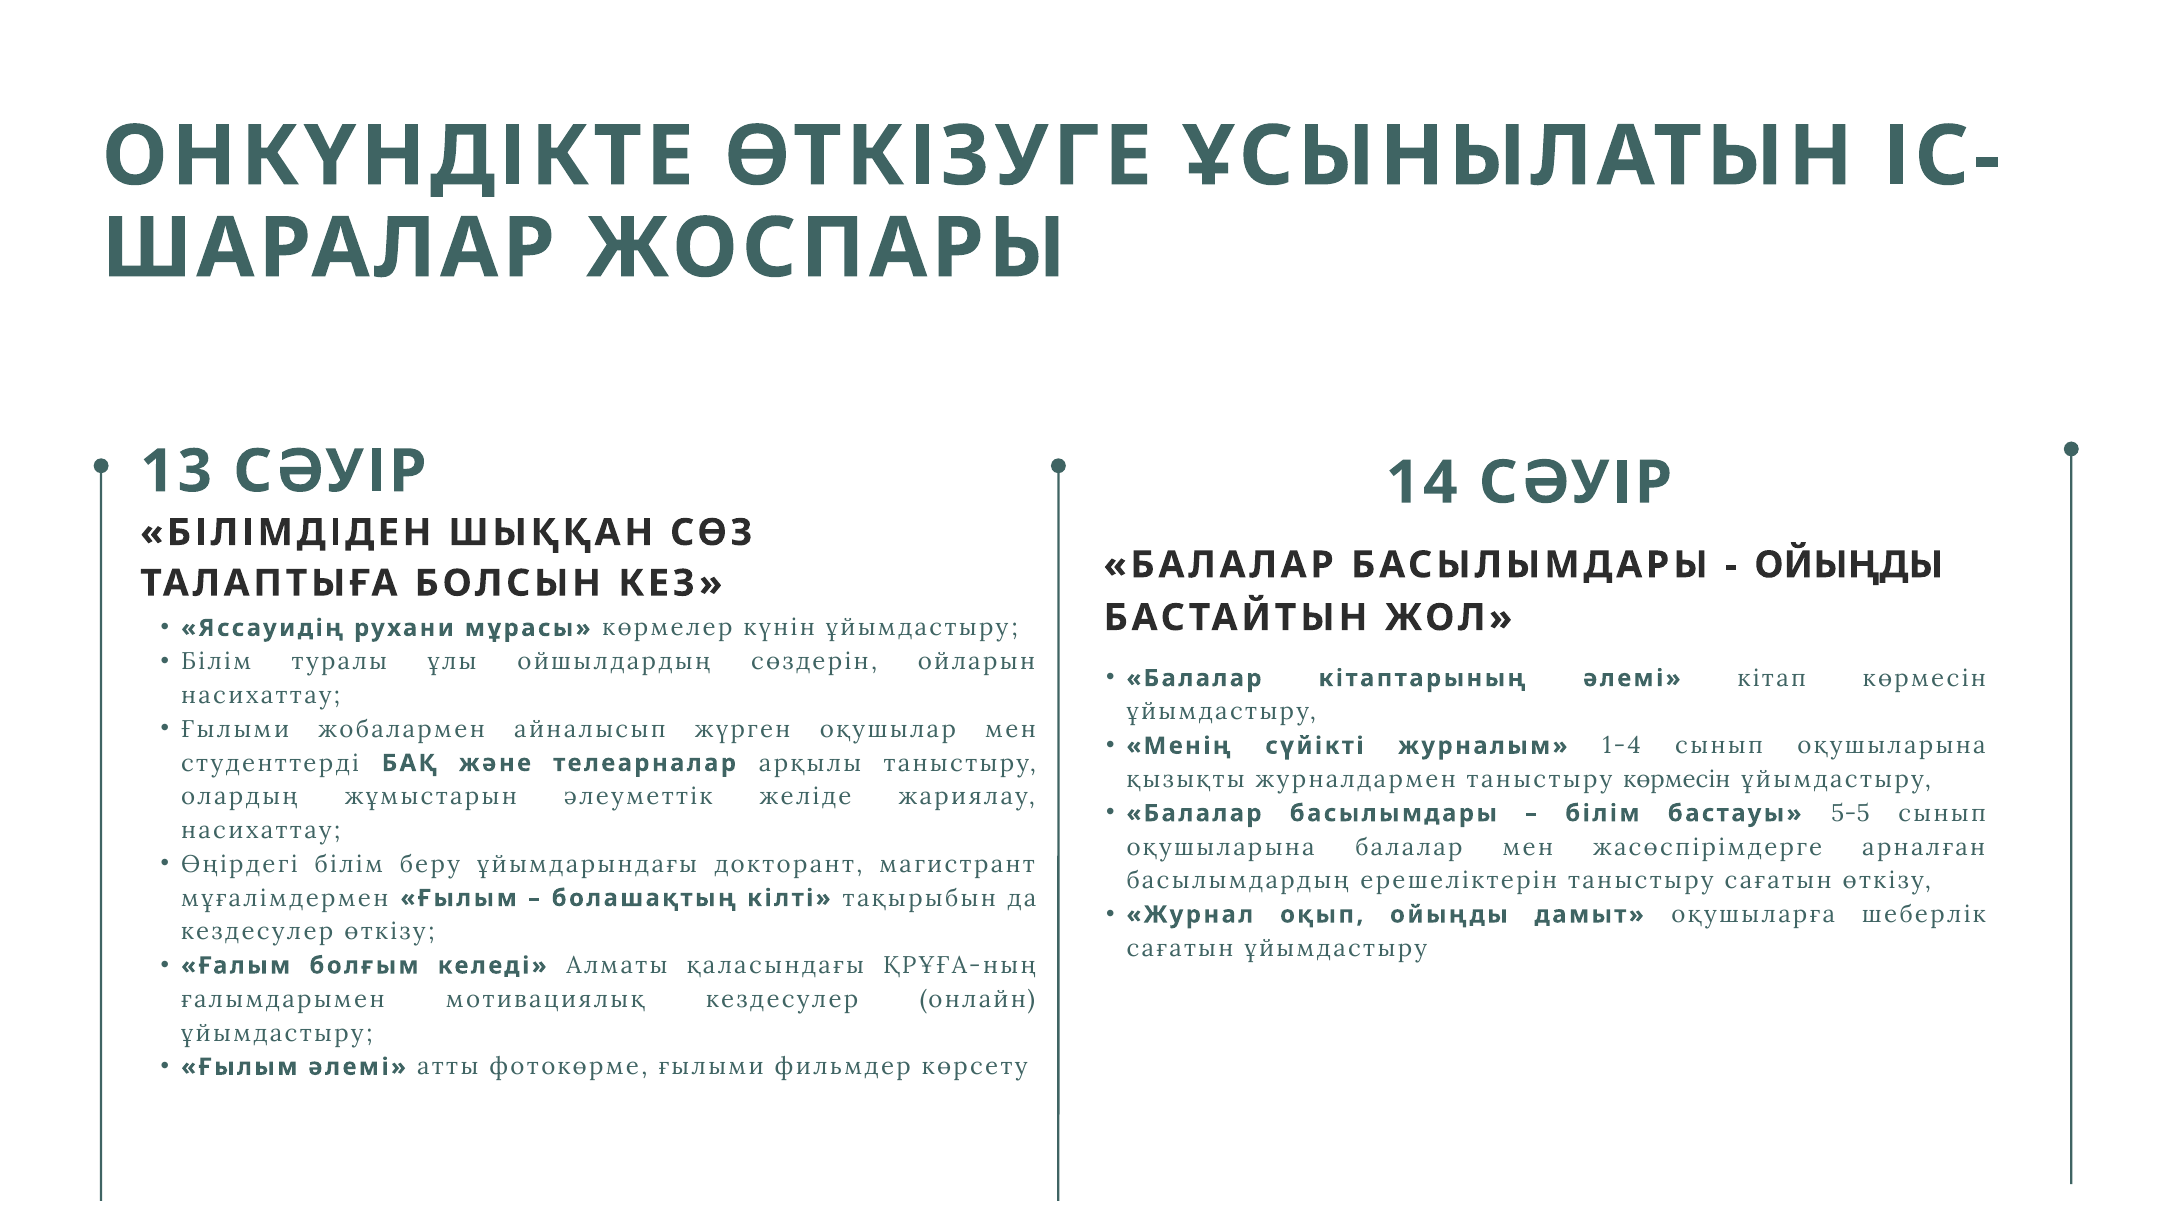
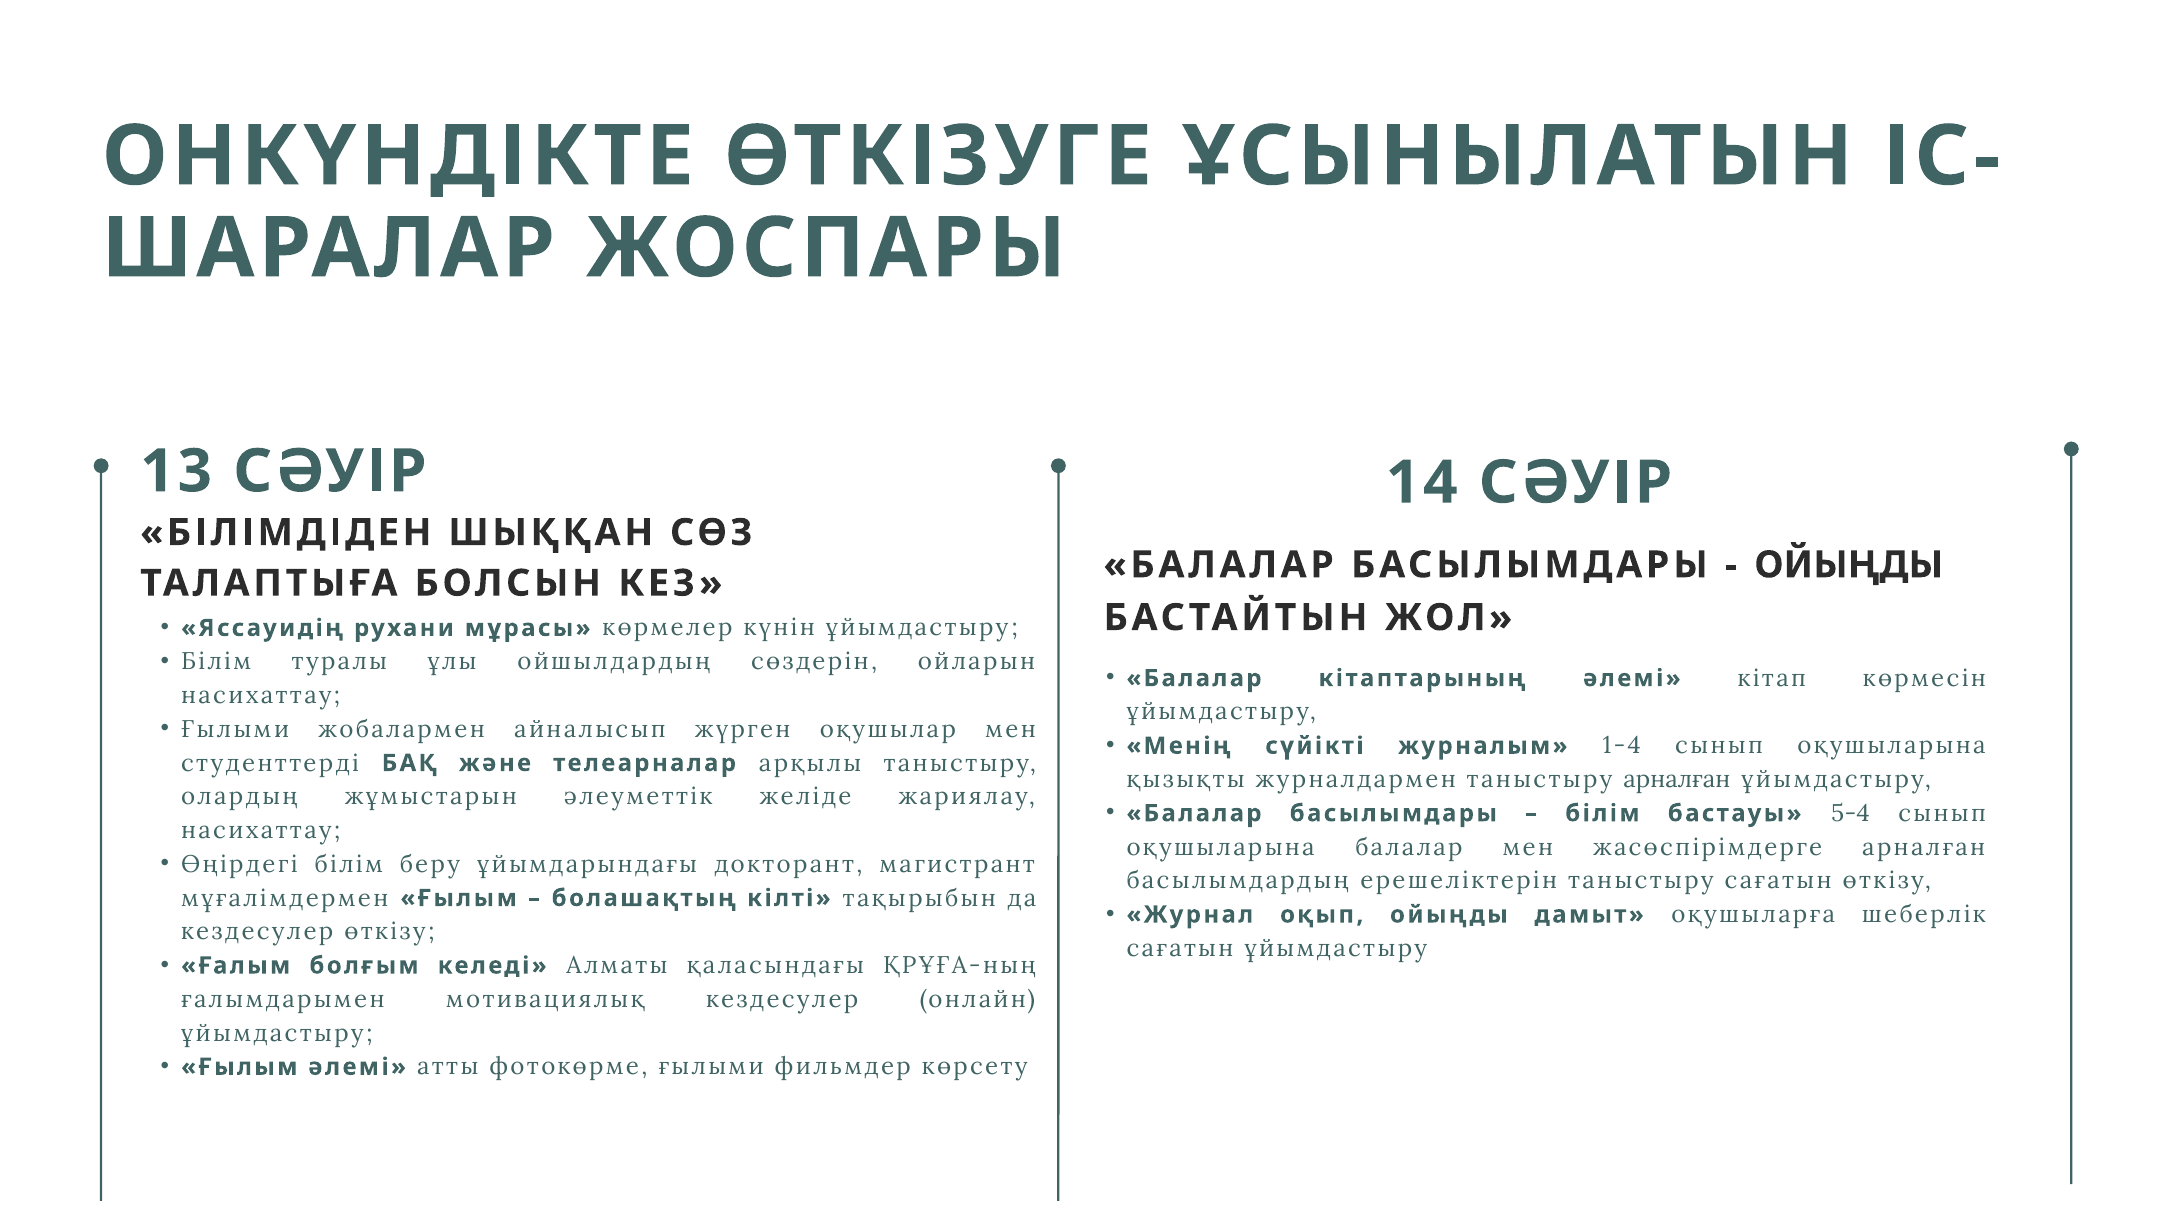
таныстыру көрмесін: көрмесін -> арналған
5-5: 5-5 -> 5-4
